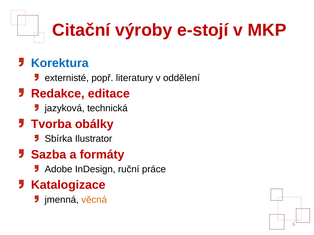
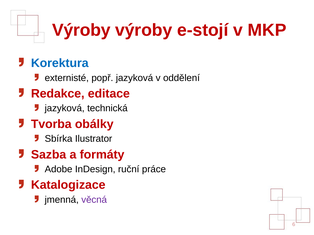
Citační at (81, 30): Citační -> Výroby
popř literatury: literatury -> jazyková
věcná colour: orange -> purple
